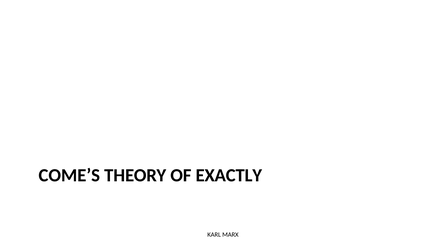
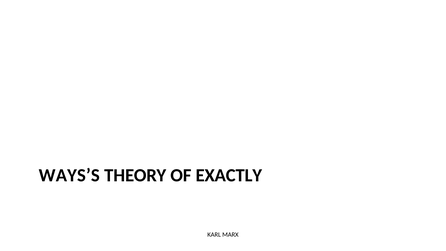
COME’S: COME’S -> WAYS’S
